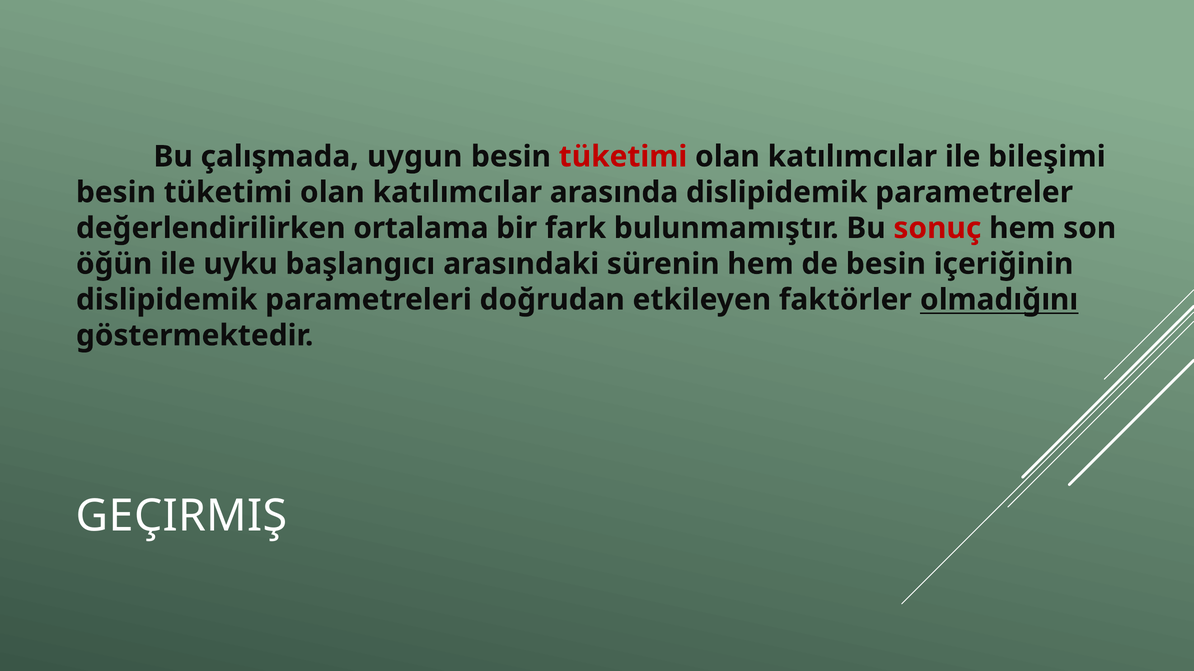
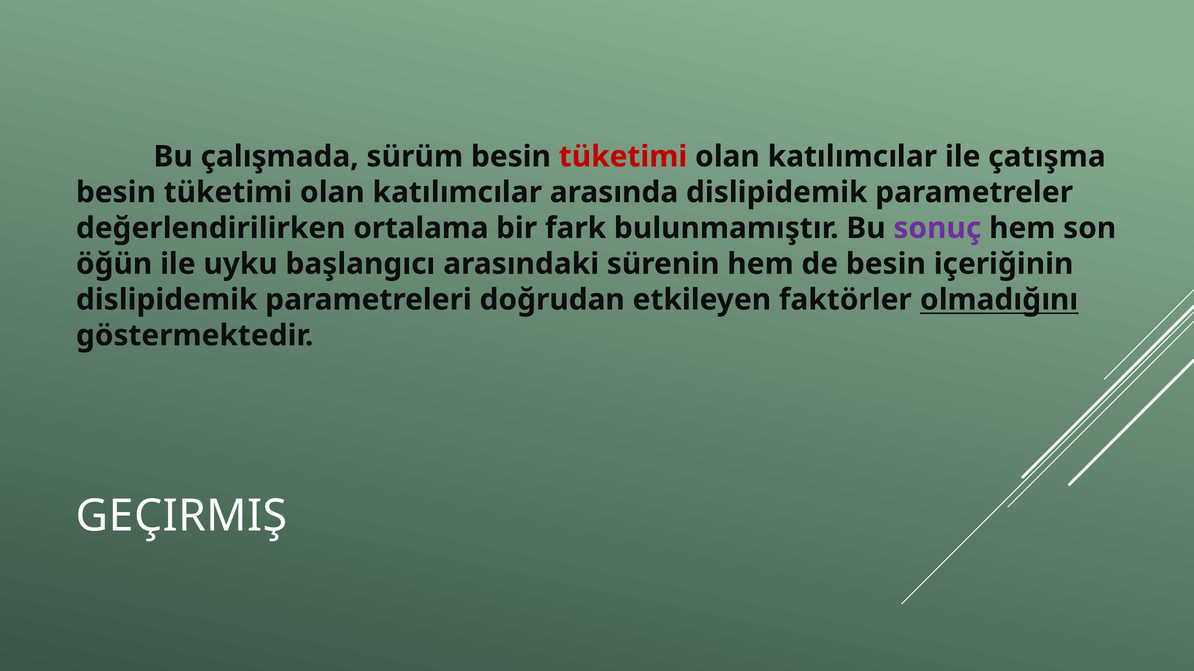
uygun: uygun -> sürüm
bileşimi: bileşimi -> çatışma
sonuç colour: red -> purple
